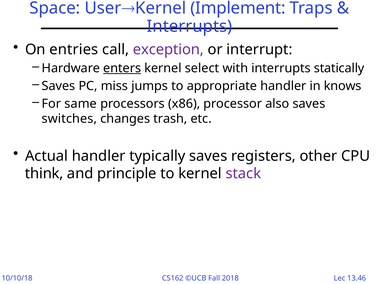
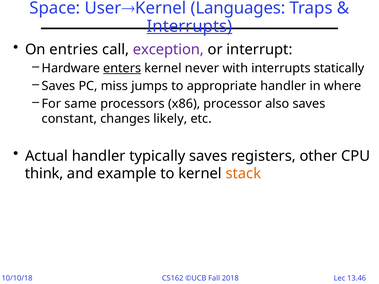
Implement: Implement -> Languages
Interrupts at (189, 26) underline: none -> present
select: select -> never
knows: knows -> where
switches: switches -> constant
trash: trash -> likely
principle: principle -> example
stack colour: purple -> orange
